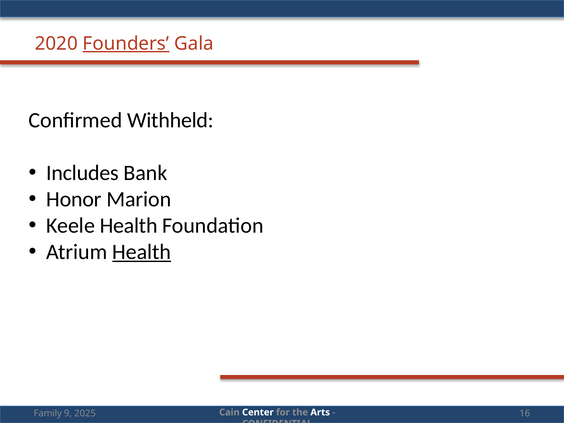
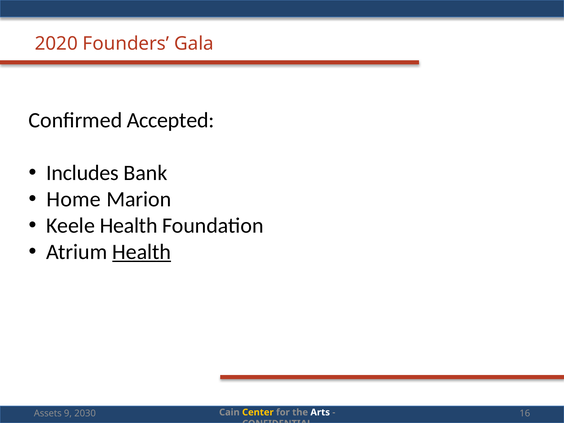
Founders underline: present -> none
Withheld: Withheld -> Accepted
Honor: Honor -> Home
Family: Family -> Assets
2025: 2025 -> 2030
Center colour: white -> yellow
